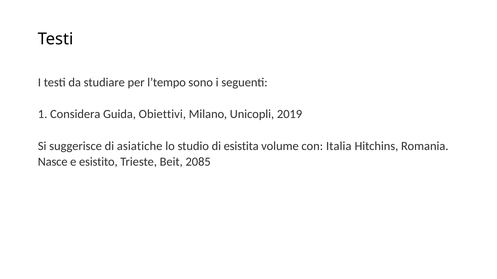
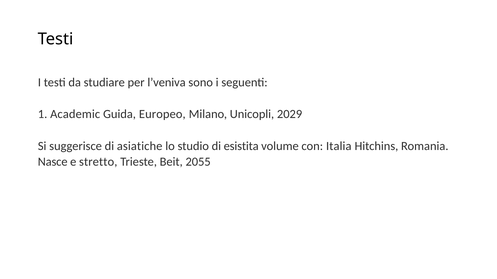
l’tempo: l’tempo -> l’veniva
Considera: Considera -> Academic
Obiettivi: Obiettivi -> Europeo
2019: 2019 -> 2029
esistito: esistito -> stretto
2085: 2085 -> 2055
